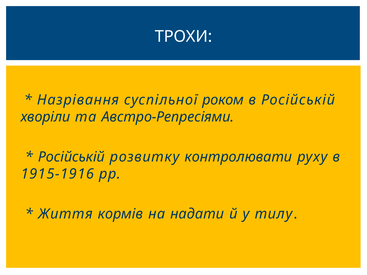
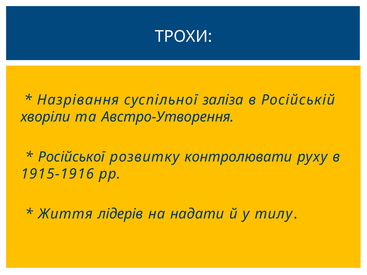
роком: роком -> заліза
Австро-Репресіями: Австро-Репресіями -> Австро-Утворення
Російській at (72, 157): Російській -> Російської
кормів: кормів -> лідерів
